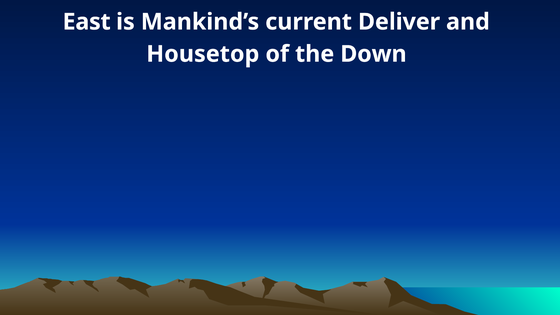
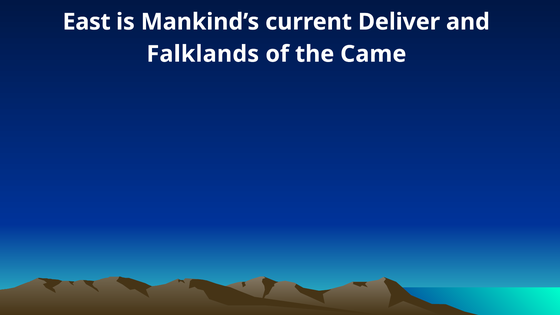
Housetop: Housetop -> Falklands
Down: Down -> Came
